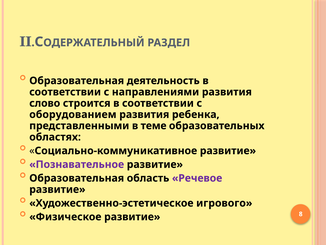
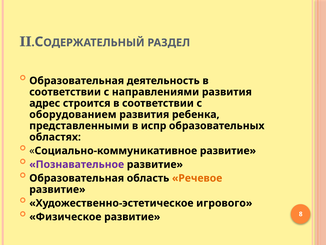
слово: слово -> адрес
теме: теме -> испр
Речевое colour: purple -> orange
